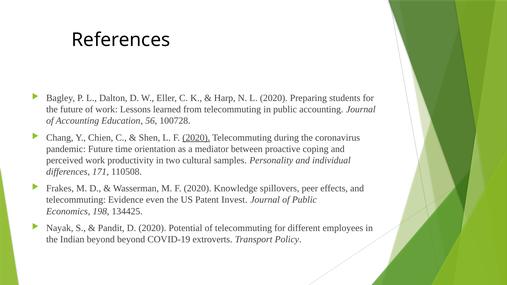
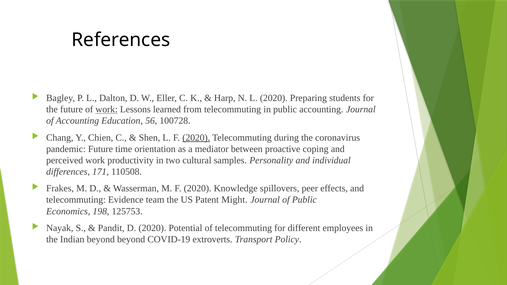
work at (107, 110) underline: none -> present
even: even -> team
Invest: Invest -> Might
134425: 134425 -> 125753
